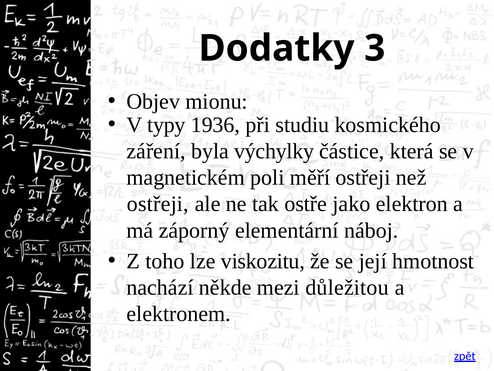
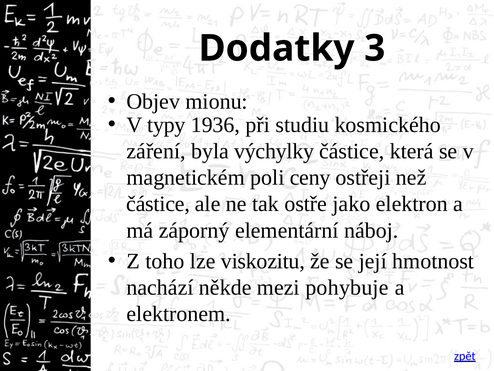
měří: měří -> ceny
ostřeji at (158, 204): ostřeji -> částice
důležitou: důležitou -> pohybuje
